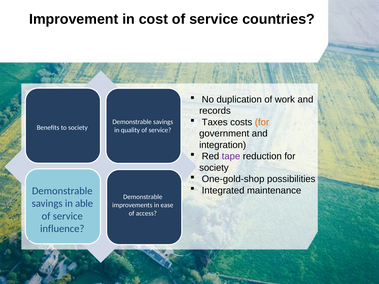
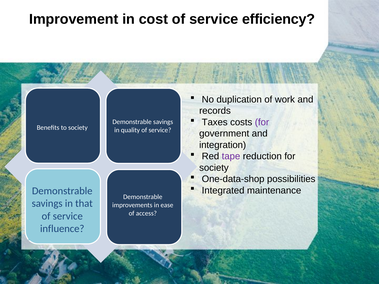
countries: countries -> efficiency
for at (262, 122) colour: orange -> purple
One-gold-shop: One-gold-shop -> One-data-shop
able: able -> that
